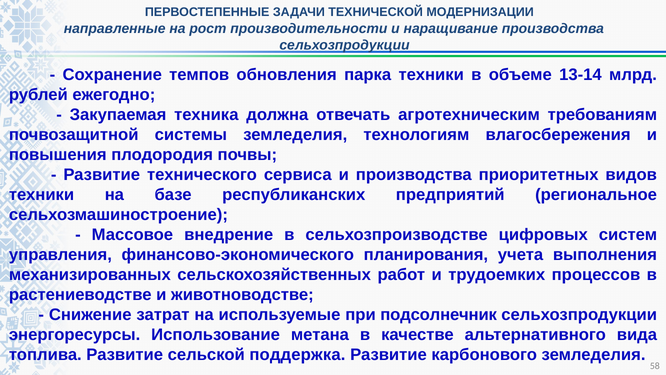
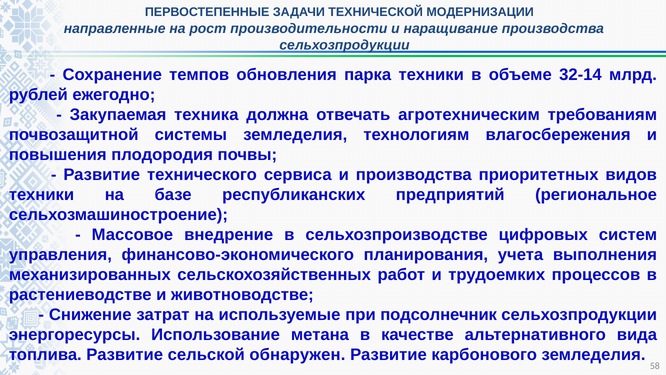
13-14: 13-14 -> 32-14
поддержка: поддержка -> обнаружен
